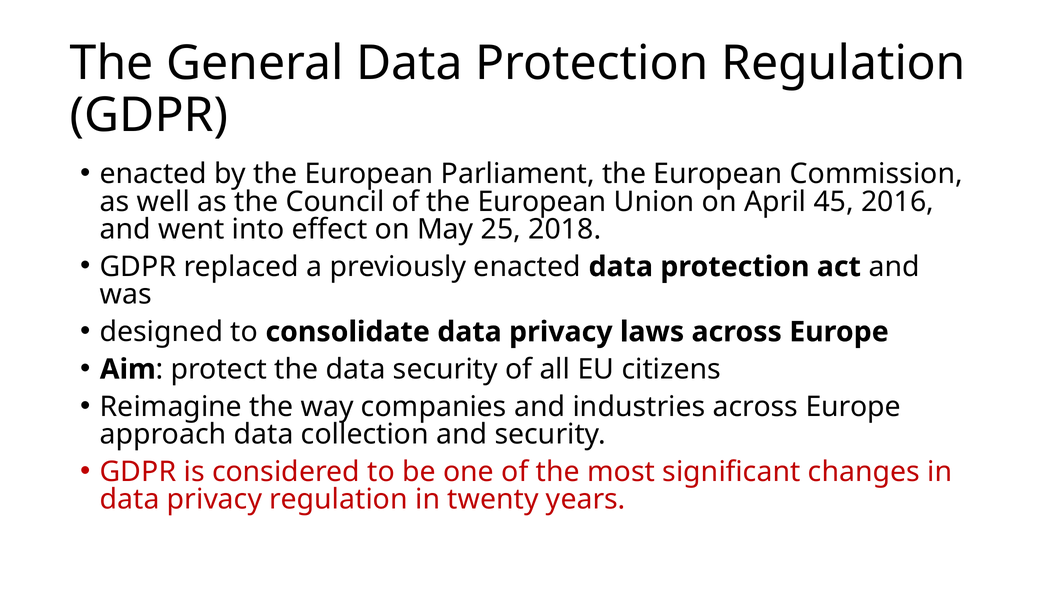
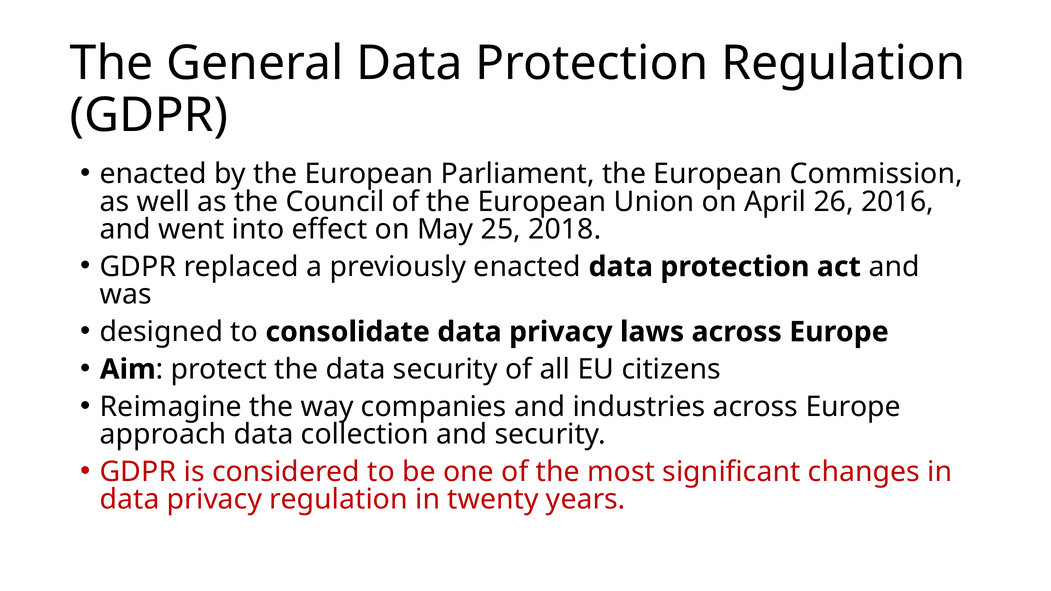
45: 45 -> 26
